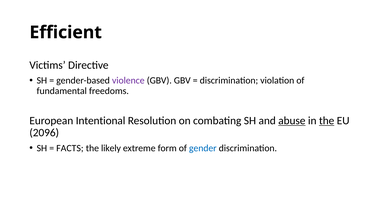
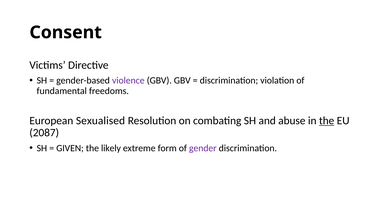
Efficient: Efficient -> Consent
Intentional: Intentional -> Sexualised
abuse underline: present -> none
2096: 2096 -> 2087
FACTS: FACTS -> GIVEN
gender colour: blue -> purple
